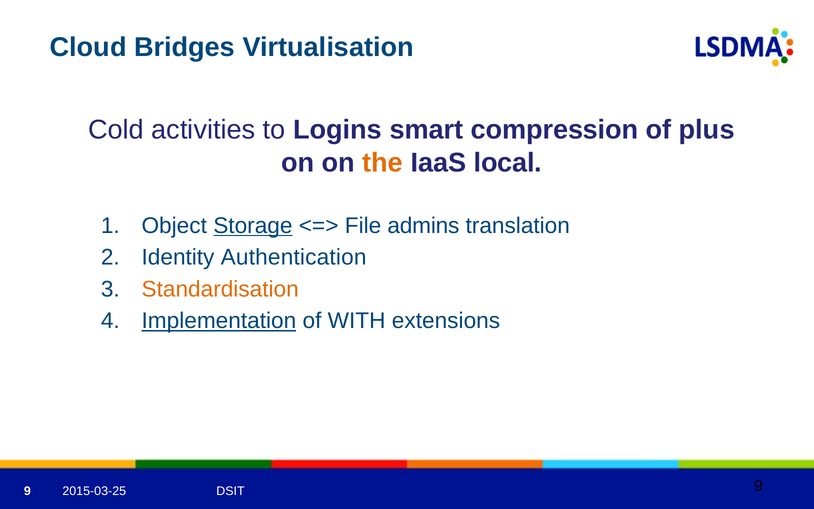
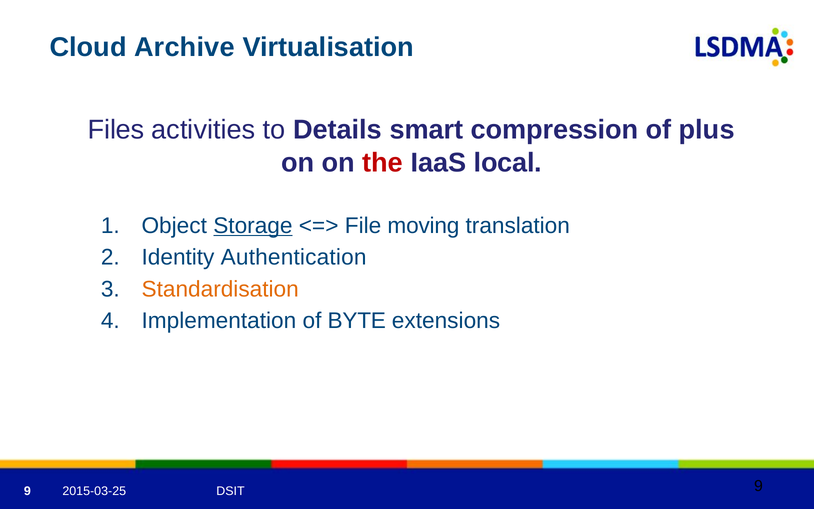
Bridges: Bridges -> Archive
Cold: Cold -> Files
Logins: Logins -> Details
the colour: orange -> red
admins: admins -> moving
Implementation underline: present -> none
WITH: WITH -> BYTE
